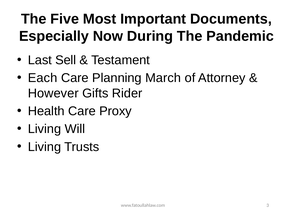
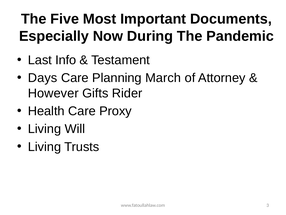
Sell: Sell -> Info
Each: Each -> Days
